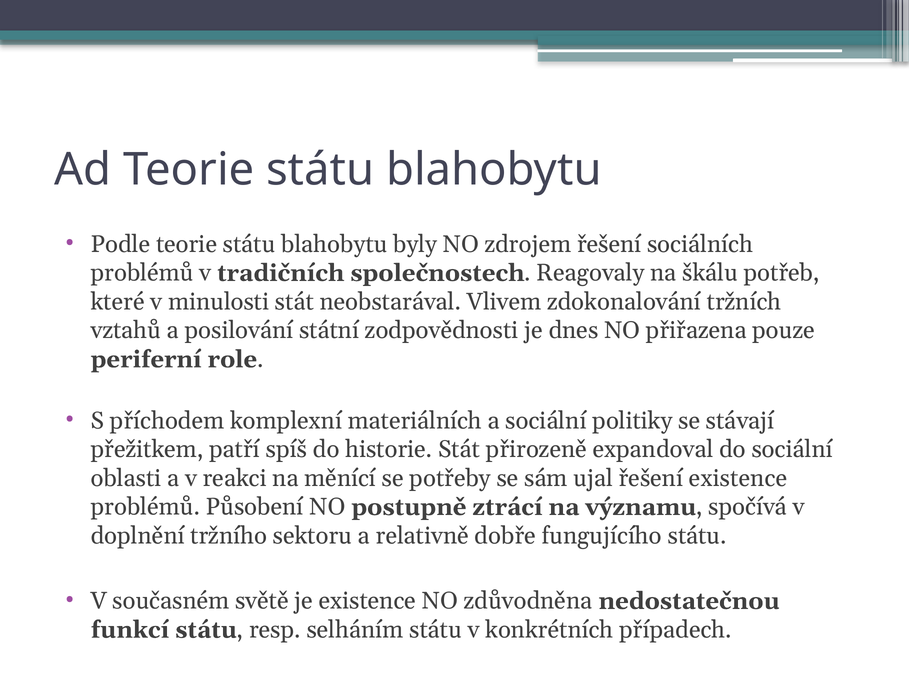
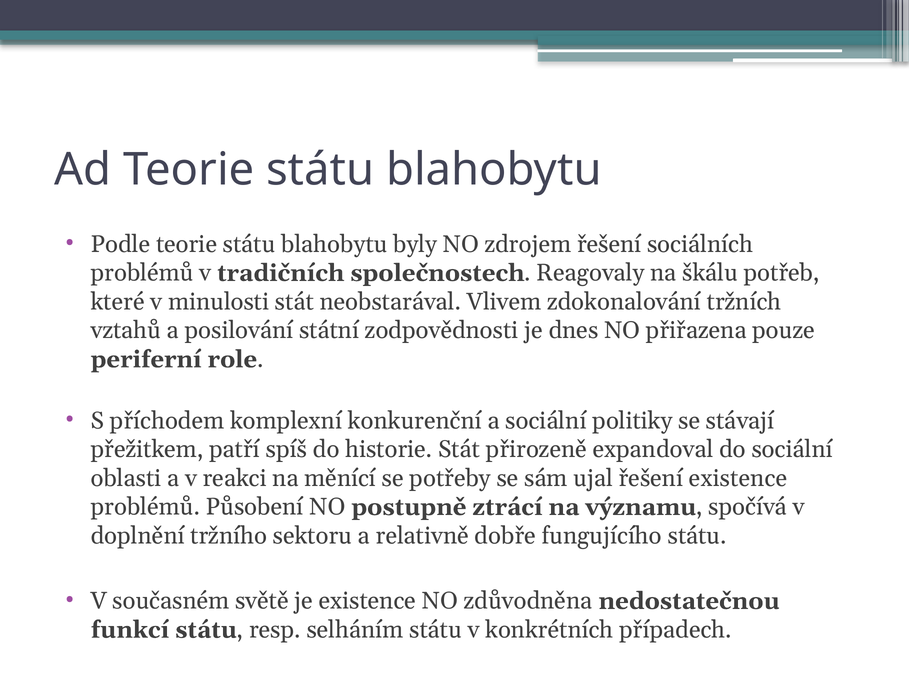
materiálních: materiálních -> konkurenční
